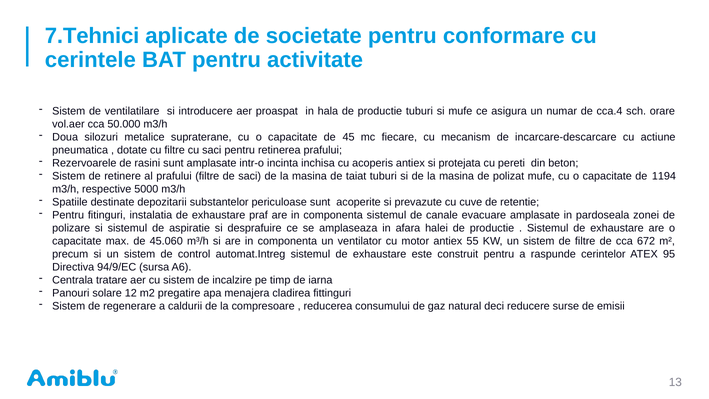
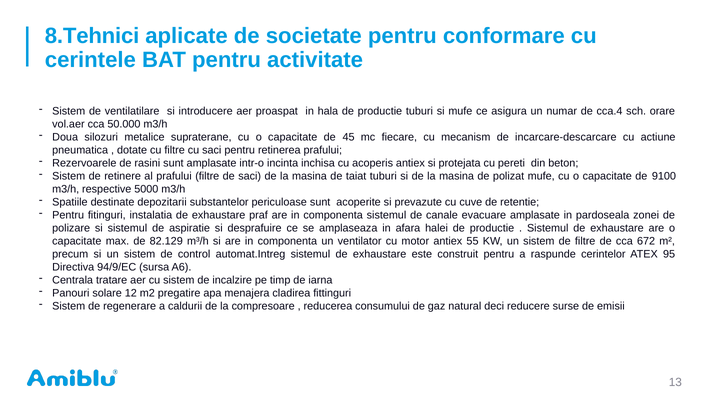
7.Tehnici: 7.Tehnici -> 8.Tehnici
1194: 1194 -> 9100
45.060: 45.060 -> 82.129
